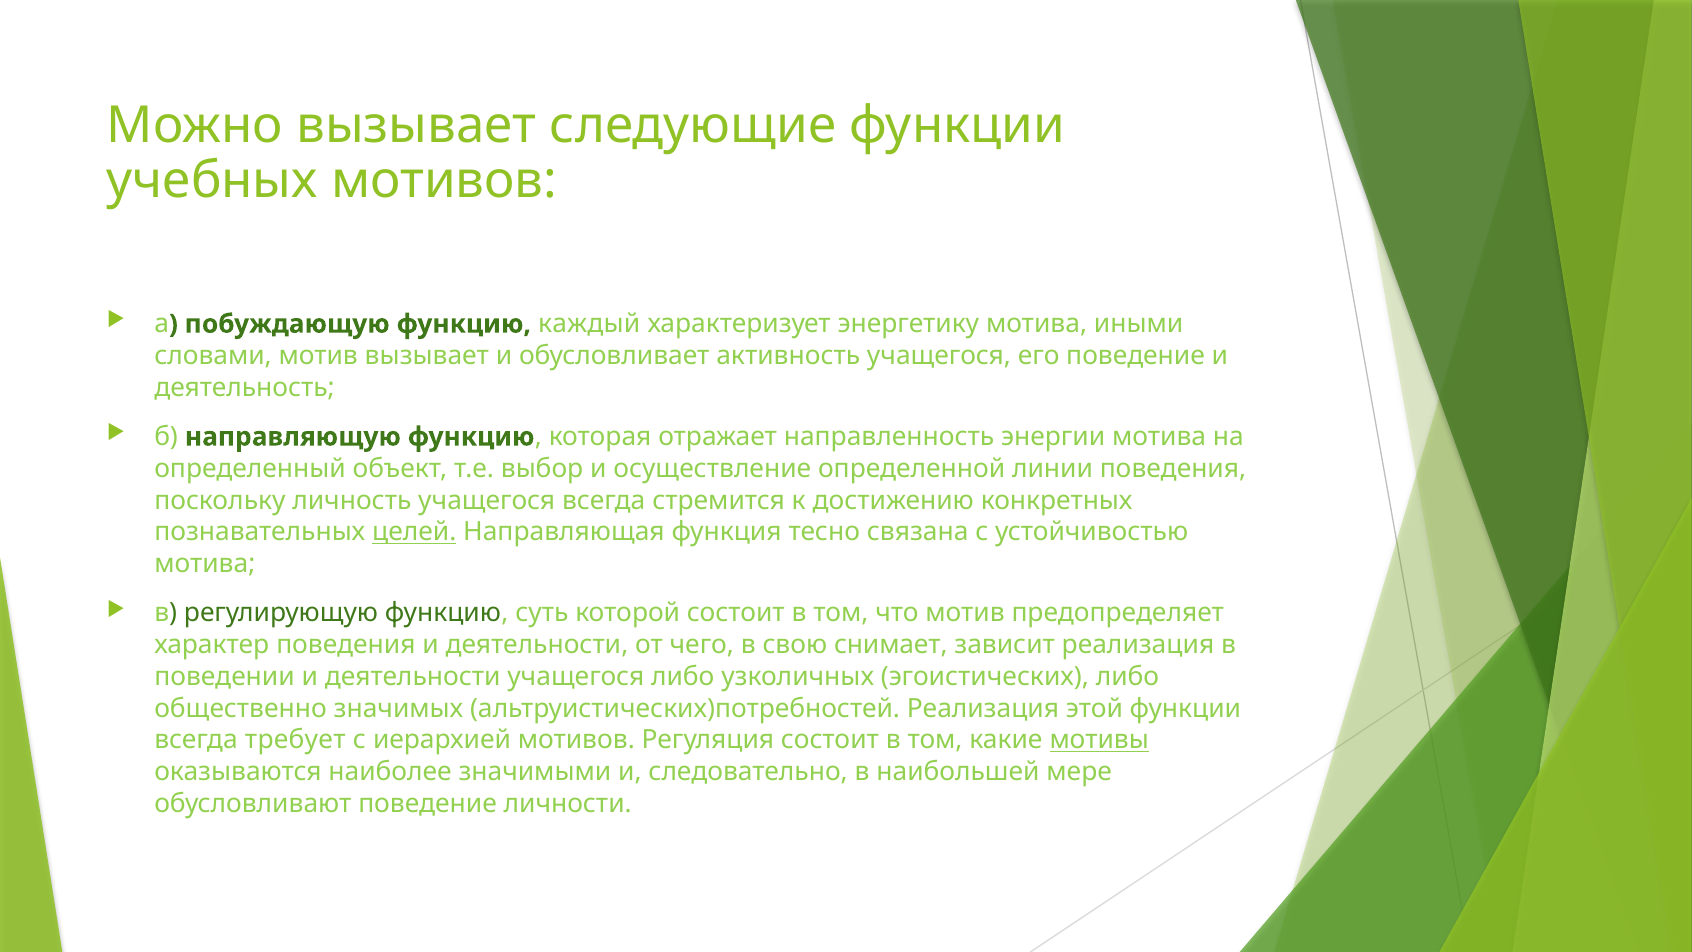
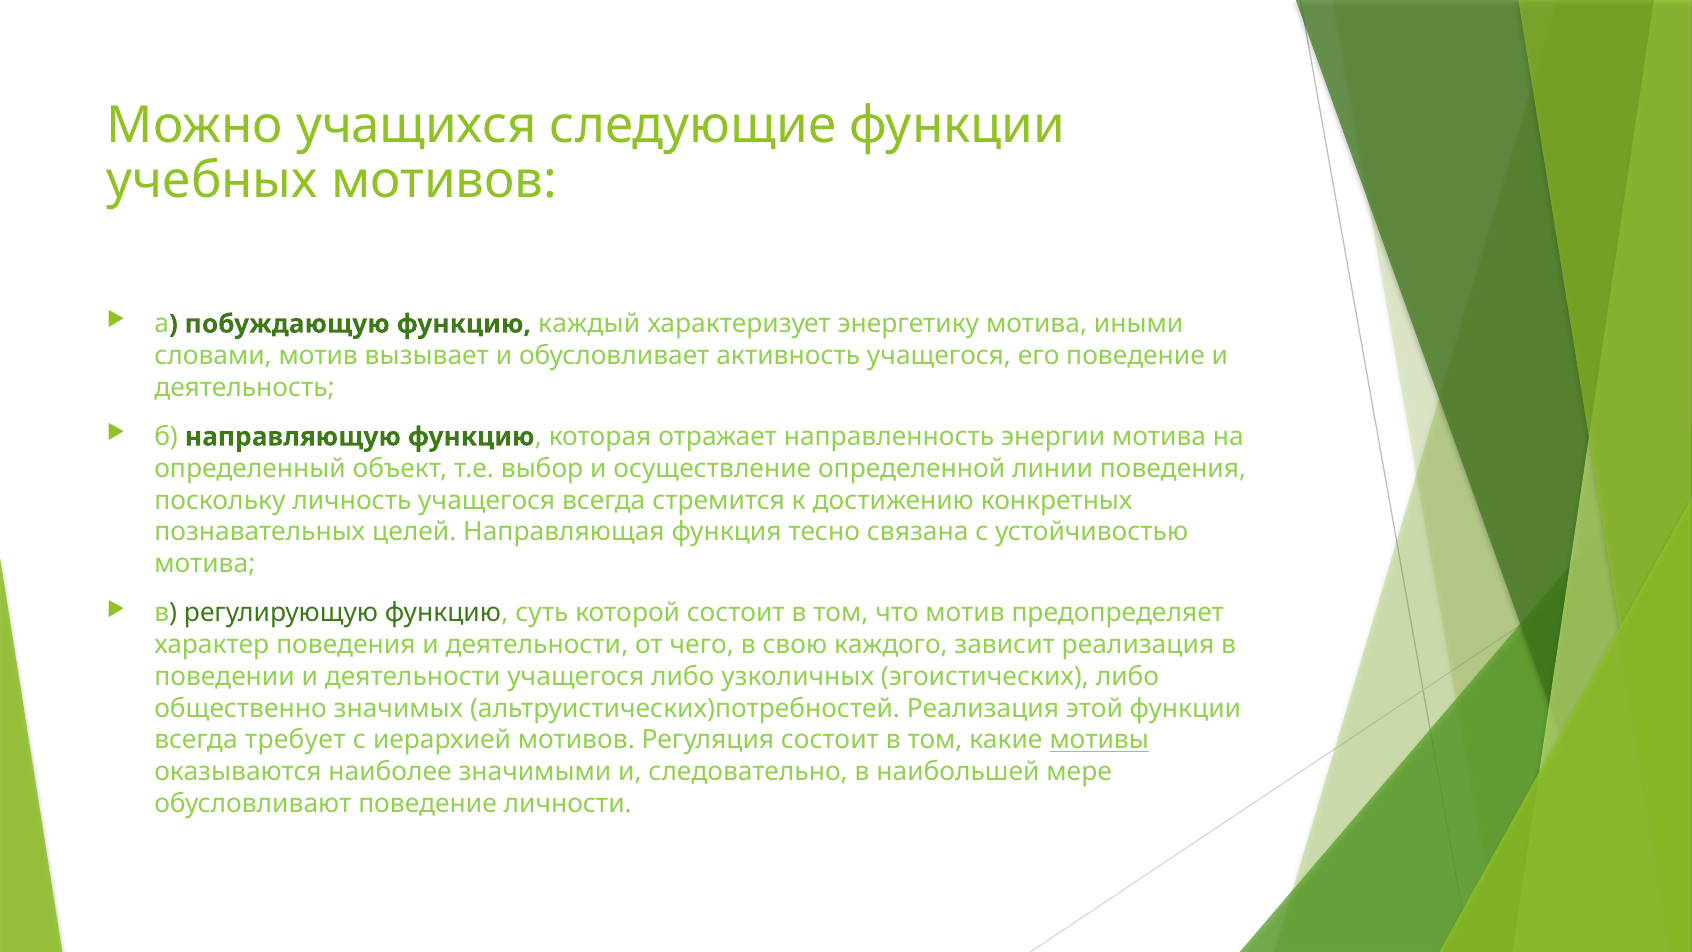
Можно вызывает: вызывает -> учащихся
целей underline: present -> none
снимает: снимает -> каждого
